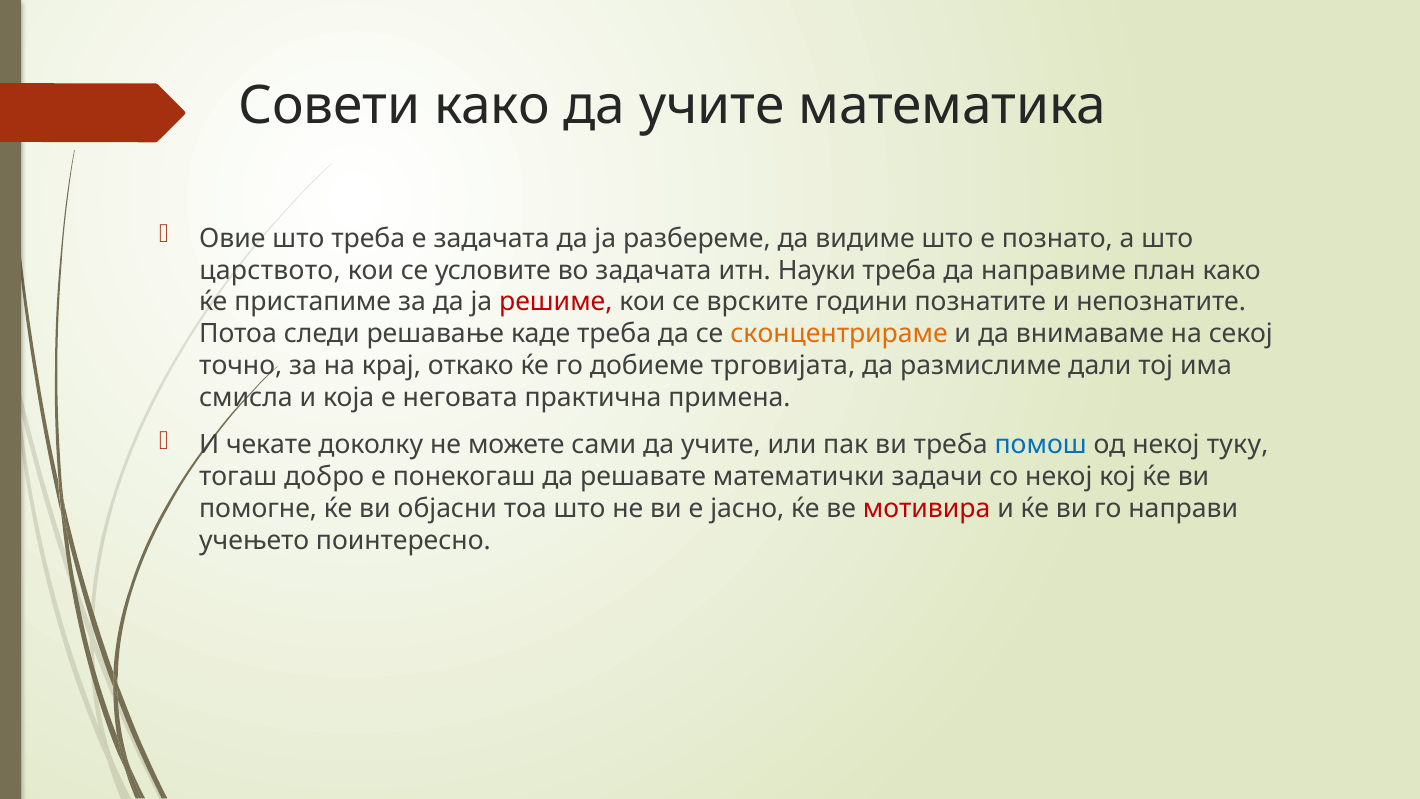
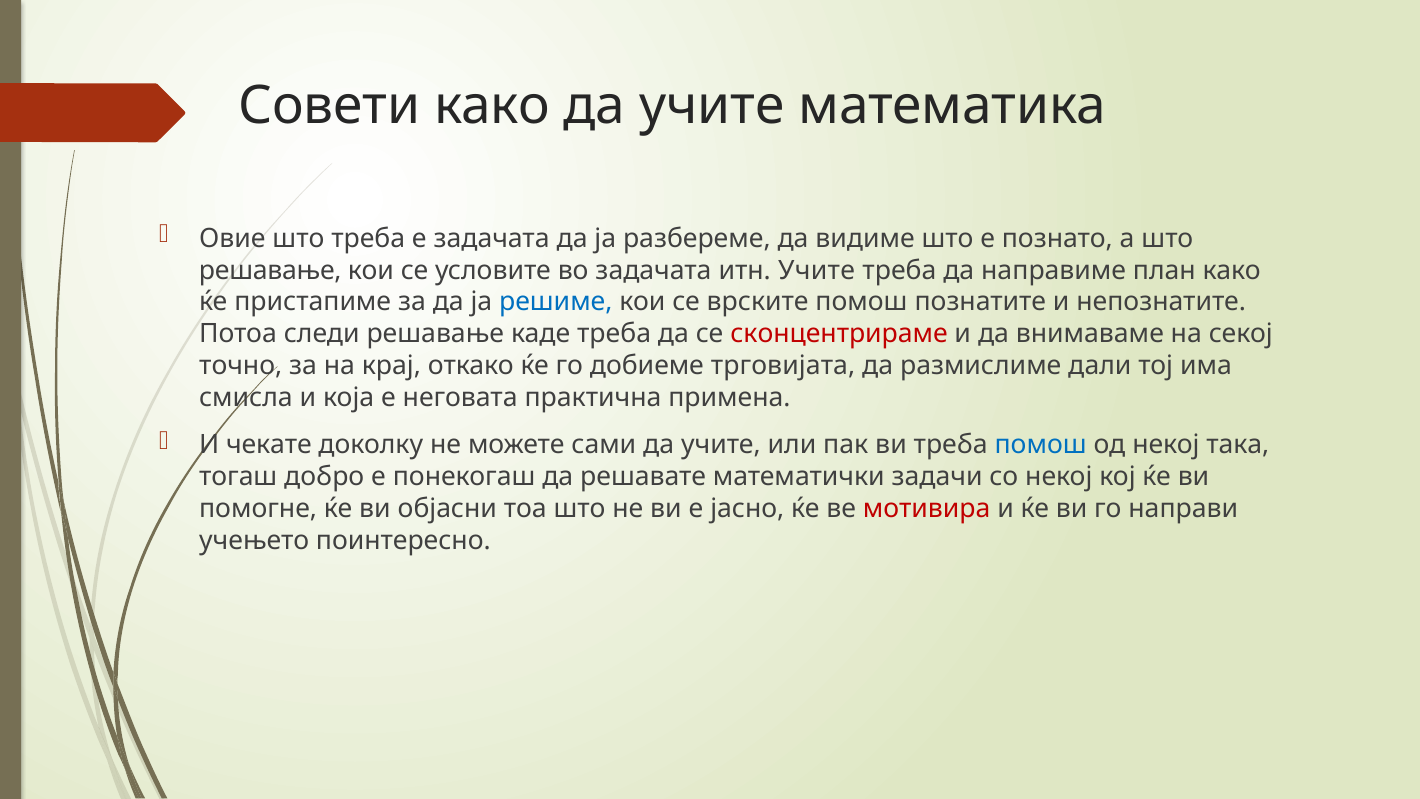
царството at (270, 270): царството -> решавање
итн Науки: Науки -> Учите
решиме colour: red -> blue
врските години: години -> помош
сконцентрираме colour: orange -> red
туку: туку -> така
